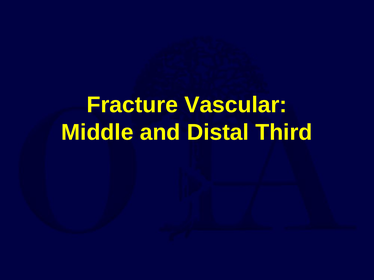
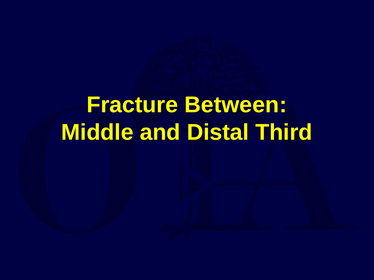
Vascular: Vascular -> Between
